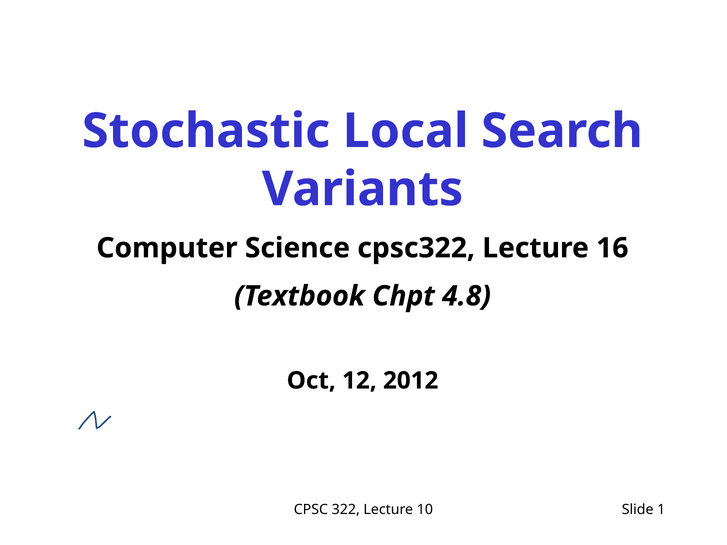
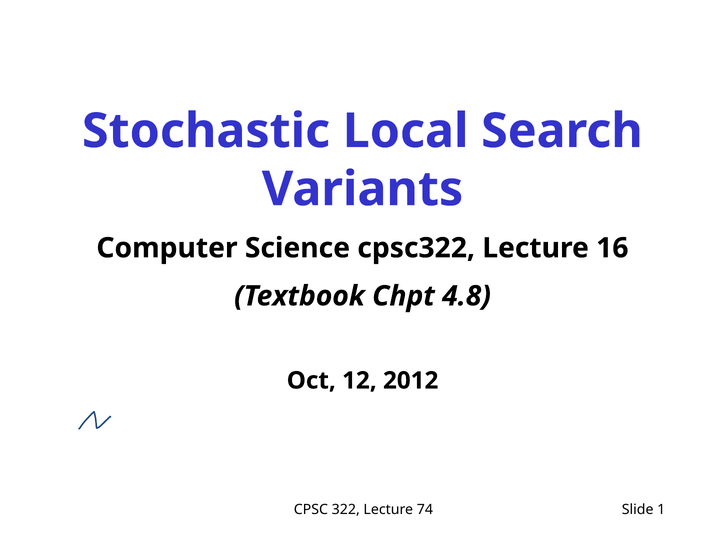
10: 10 -> 74
